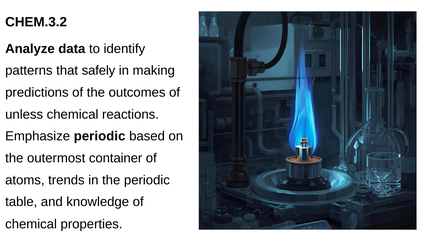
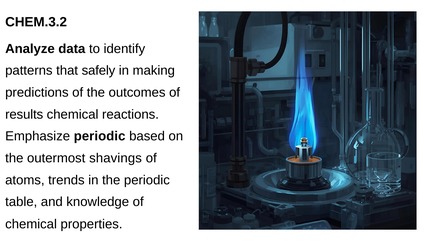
unless: unless -> results
container: container -> shavings
